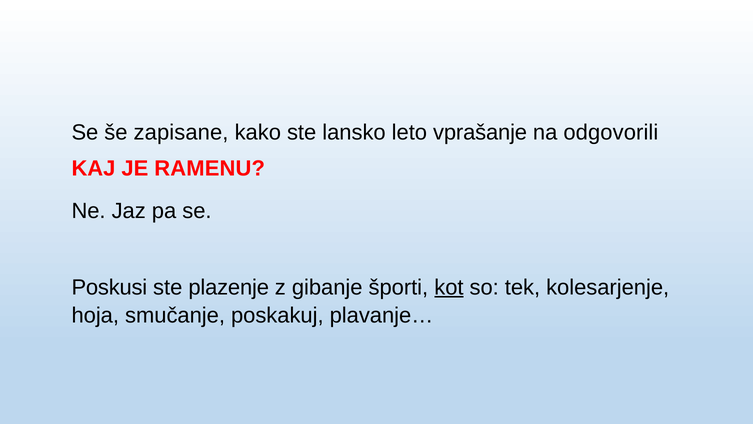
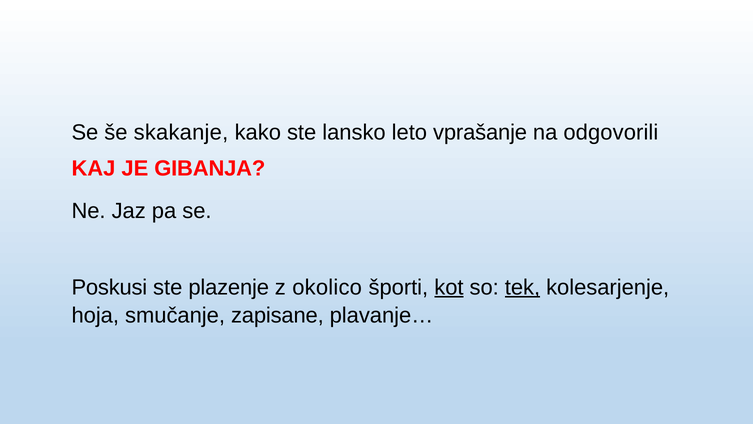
zapisane: zapisane -> skakanje
RAMENU: RAMENU -> GIBANJA
gibanje: gibanje -> okolico
tek underline: none -> present
poskakuj: poskakuj -> zapisane
